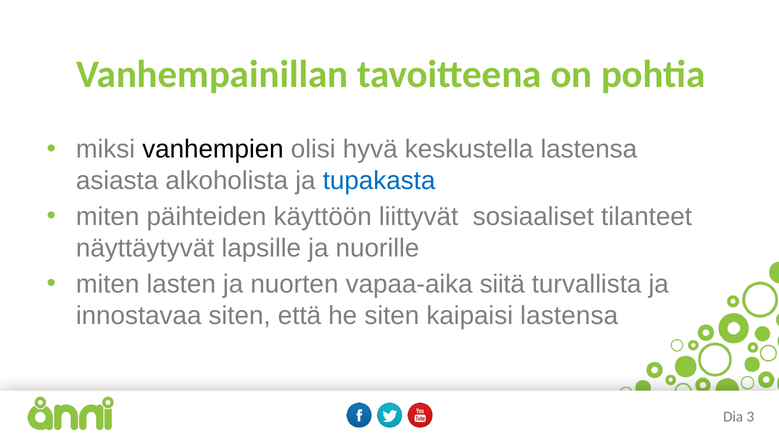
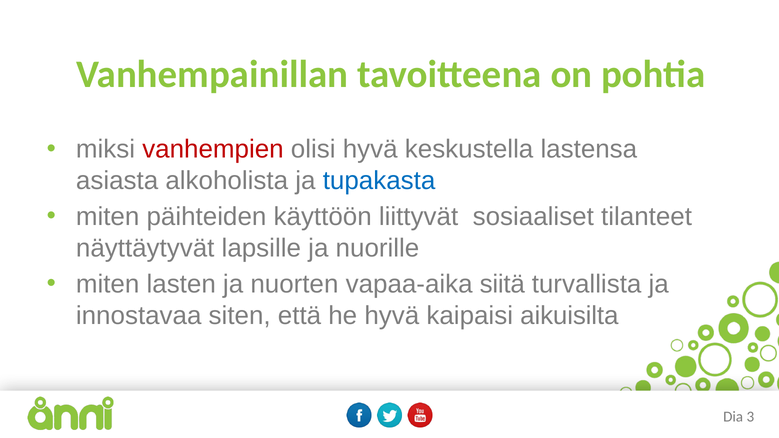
vanhempien colour: black -> red
he siten: siten -> hyvä
kaipaisi lastensa: lastensa -> aikuisilta
